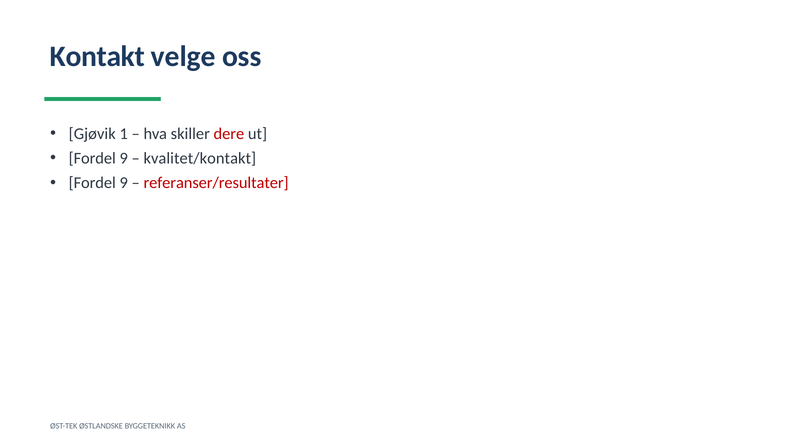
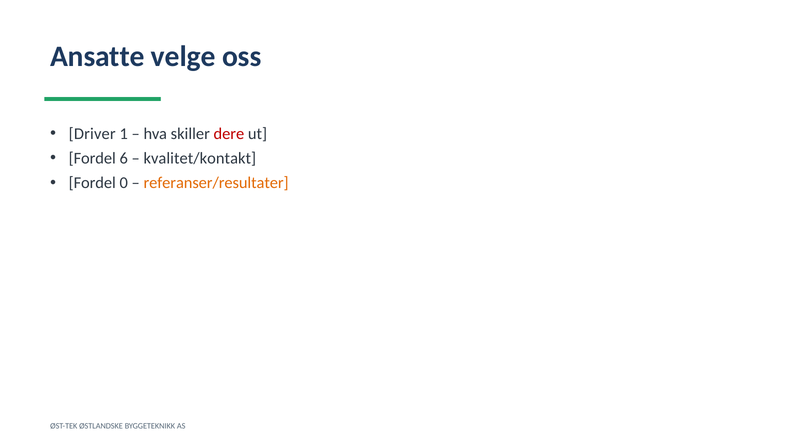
Kontakt: Kontakt -> Ansatte
Gjøvik: Gjøvik -> Driver
9 at (124, 158): 9 -> 6
9 at (124, 183): 9 -> 0
referanser/resultater colour: red -> orange
